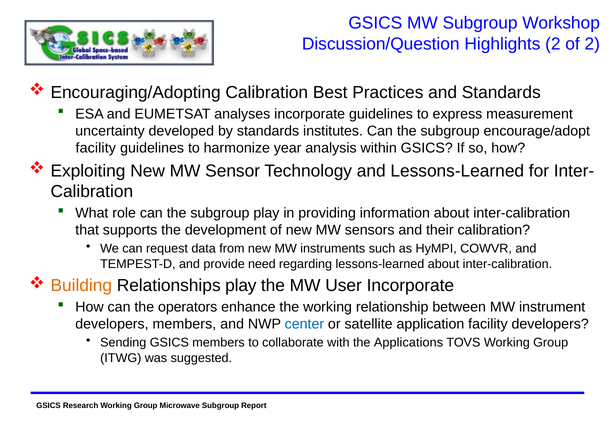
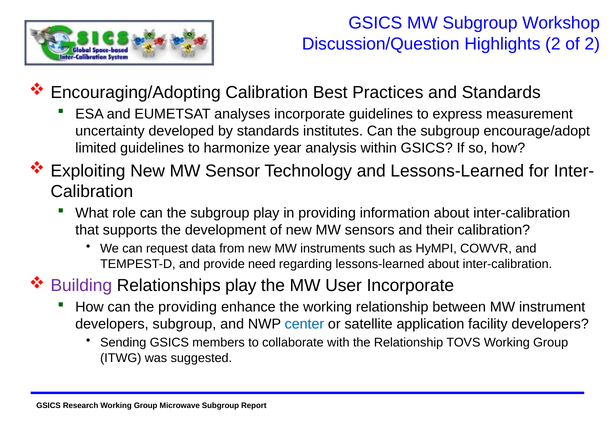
facility at (96, 148): facility -> limited
Building colour: orange -> purple
the operators: operators -> providing
developers members: members -> subgroup
the Applications: Applications -> Relationship
